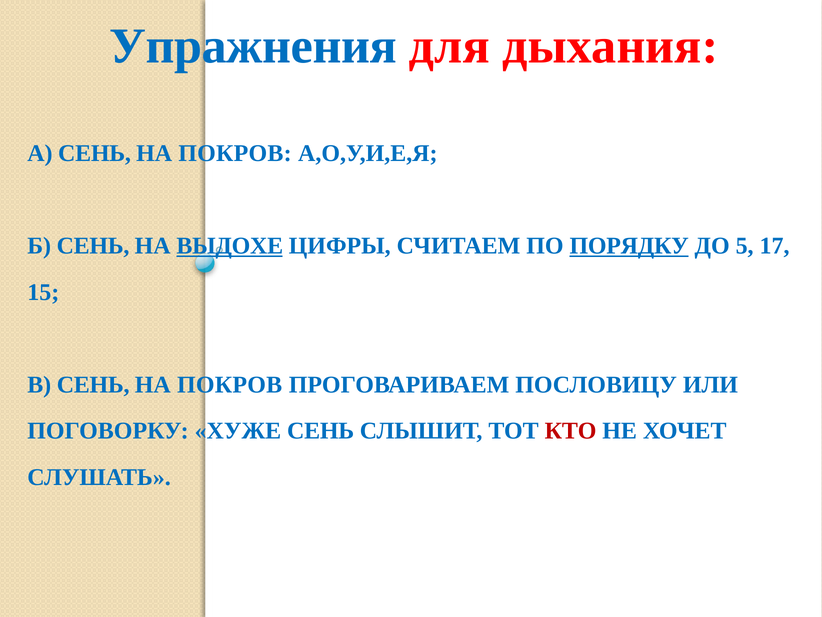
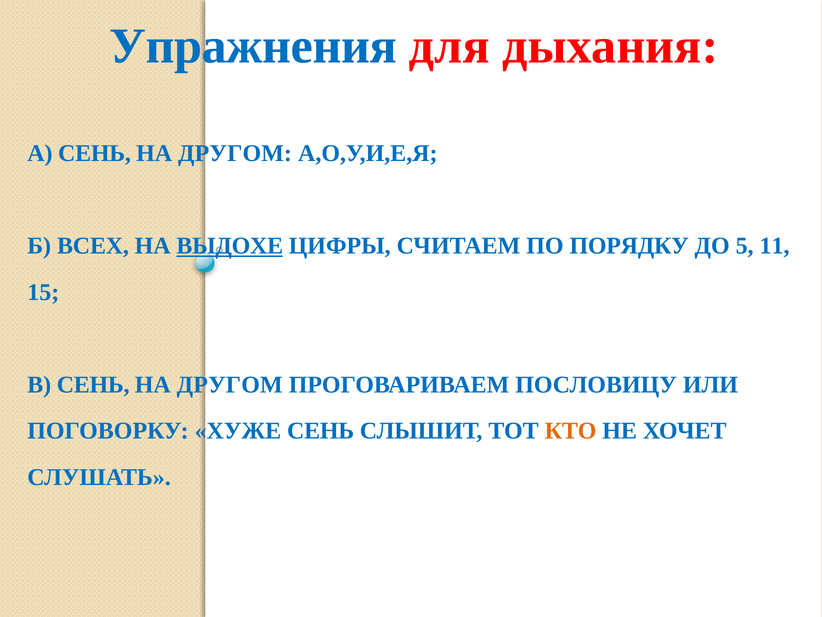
ПОКРОВ at (235, 153): ПОКРОВ -> ДРУГОМ
Б СЕНЬ: СЕНЬ -> ВСЕХ
ПОРЯДКУ underline: present -> none
17: 17 -> 11
ПОКРОВ at (230, 384): ПОКРОВ -> ДРУГОМ
КТО colour: red -> orange
